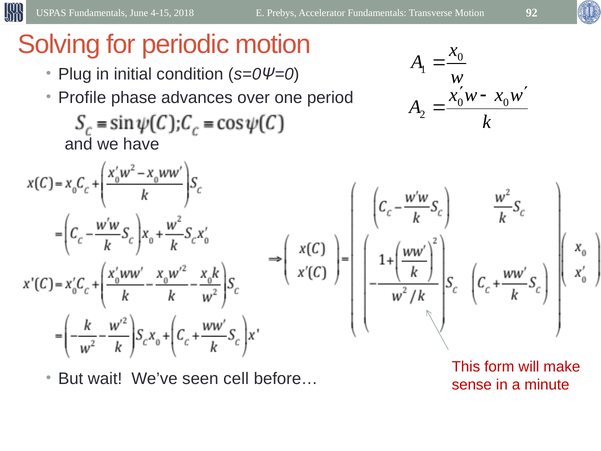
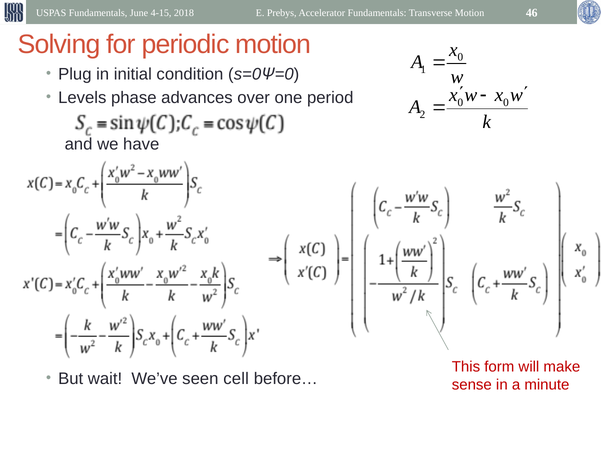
92: 92 -> 46
Profile: Profile -> Levels
